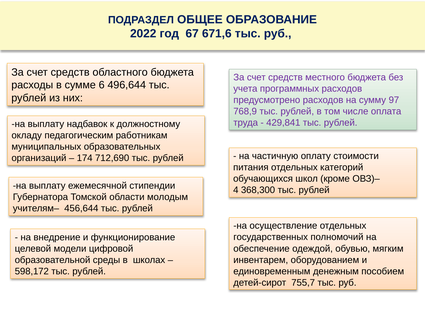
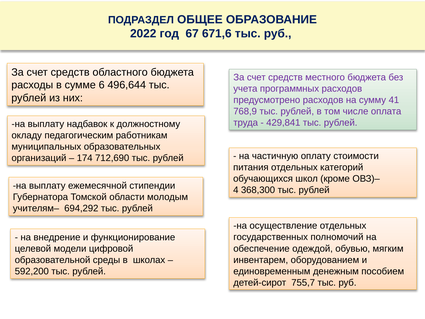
97: 97 -> 41
456,644: 456,644 -> 694,292
598,172: 598,172 -> 592,200
